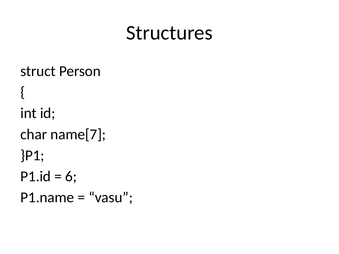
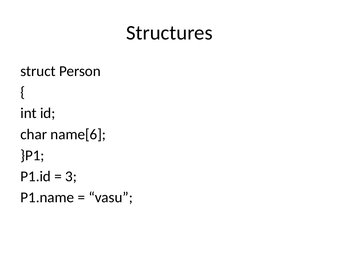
name[7: name[7 -> name[6
6: 6 -> 3
